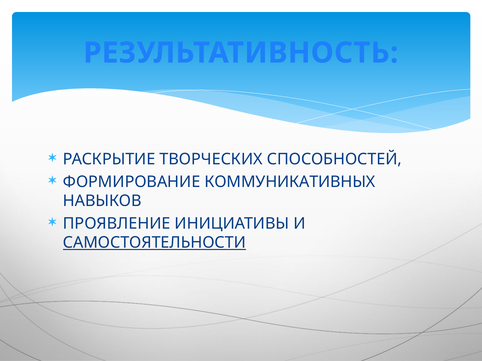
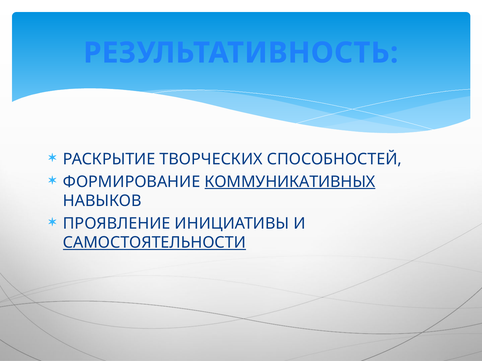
КОММУНИКАТИВНЫХ underline: none -> present
